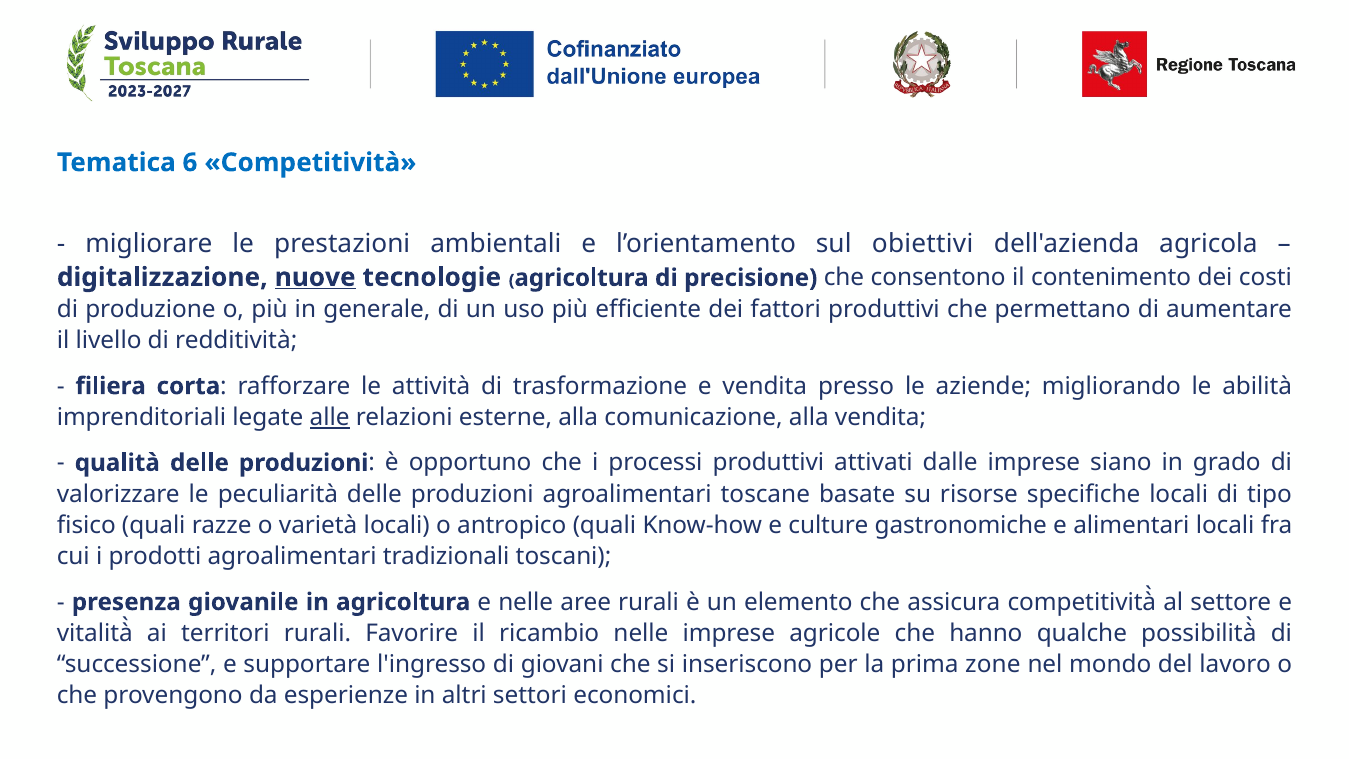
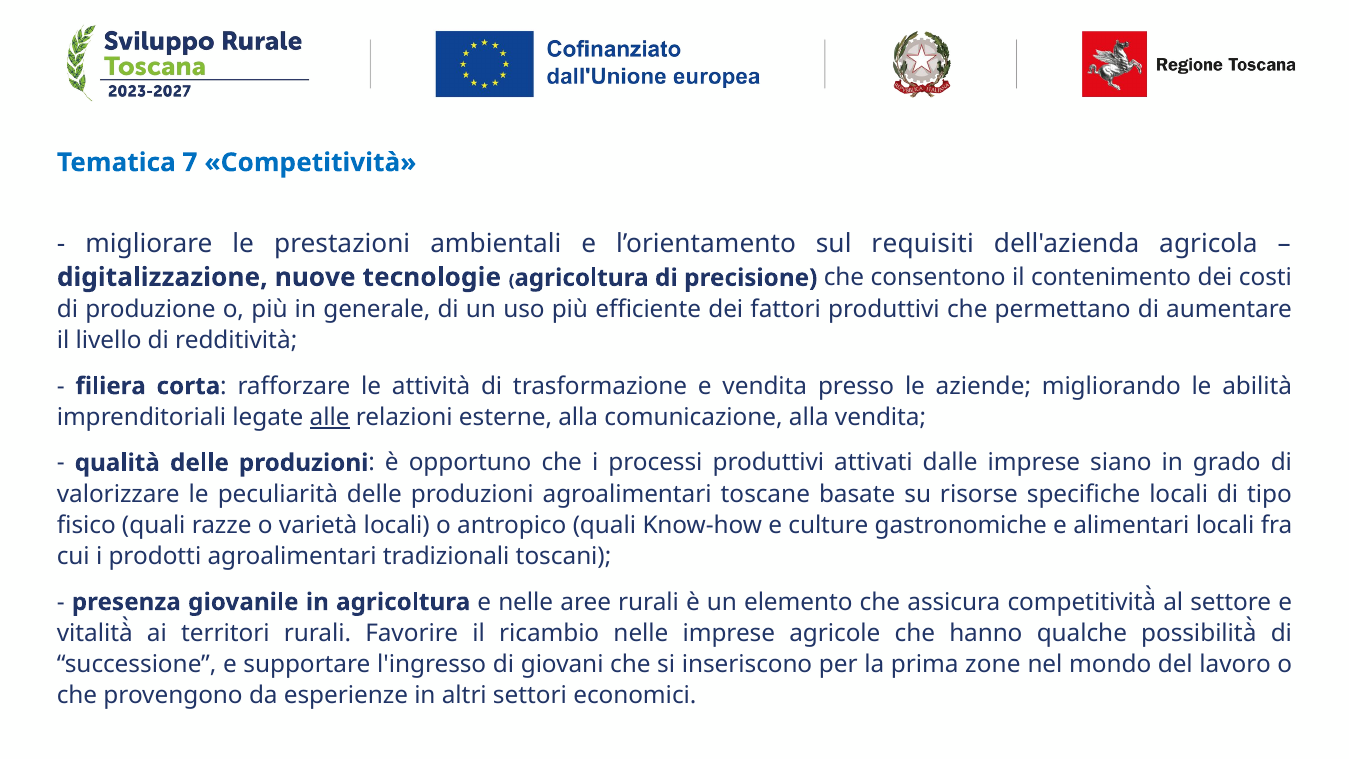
6: 6 -> 7
obiettivi: obiettivi -> requisiti
nuove underline: present -> none
